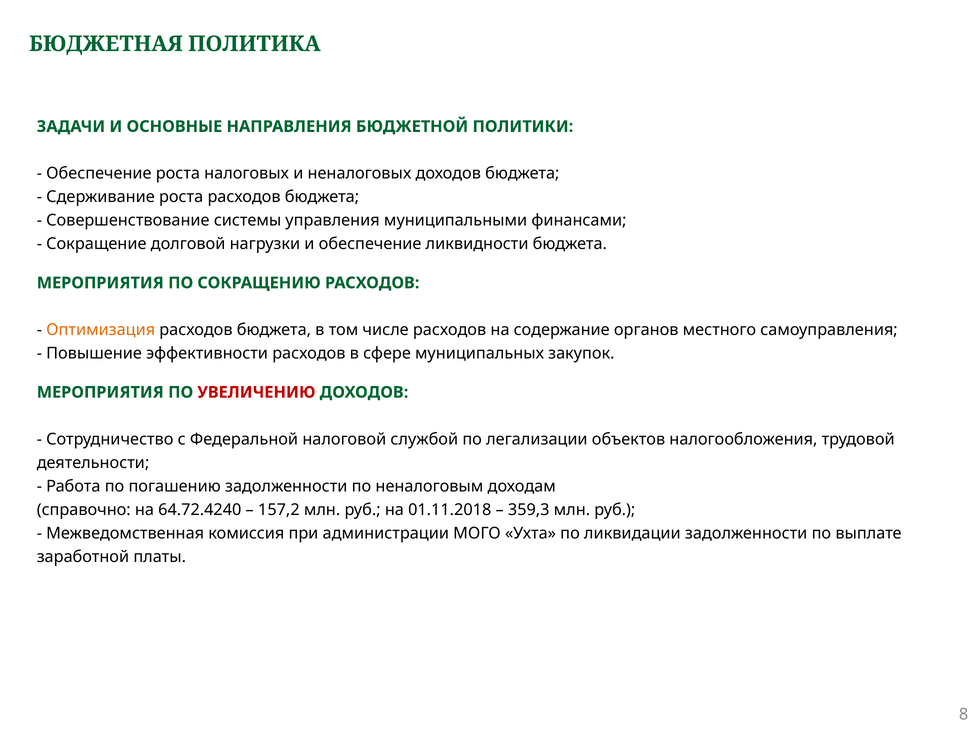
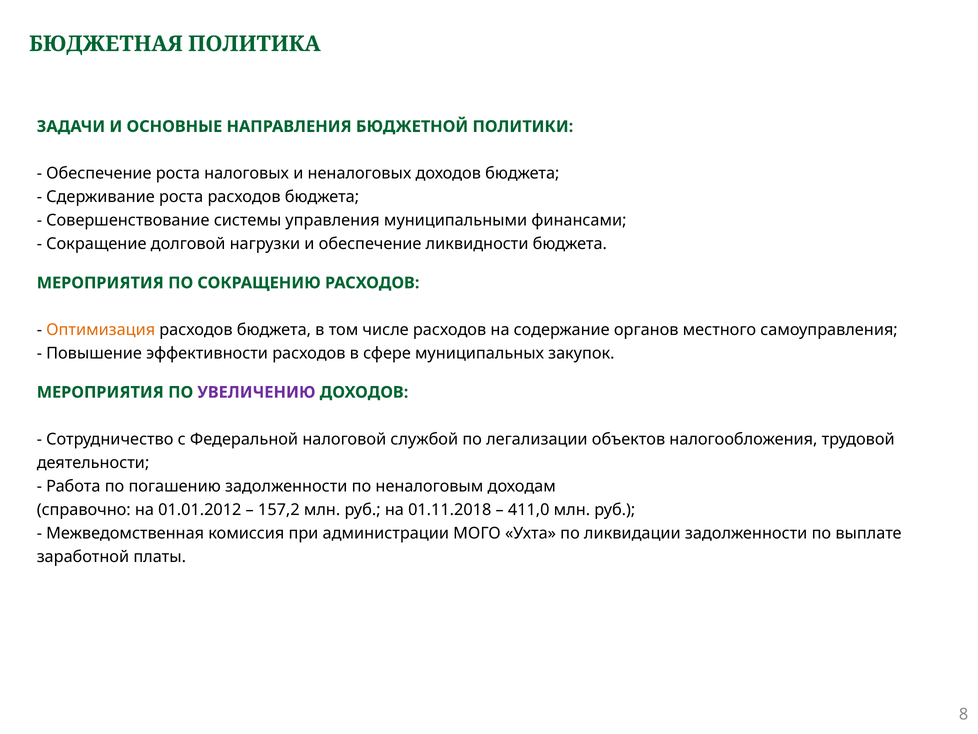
УВЕЛИЧЕНИЮ colour: red -> purple
64.72.4240: 64.72.4240 -> 01.01.2012
359,3: 359,3 -> 411,0
